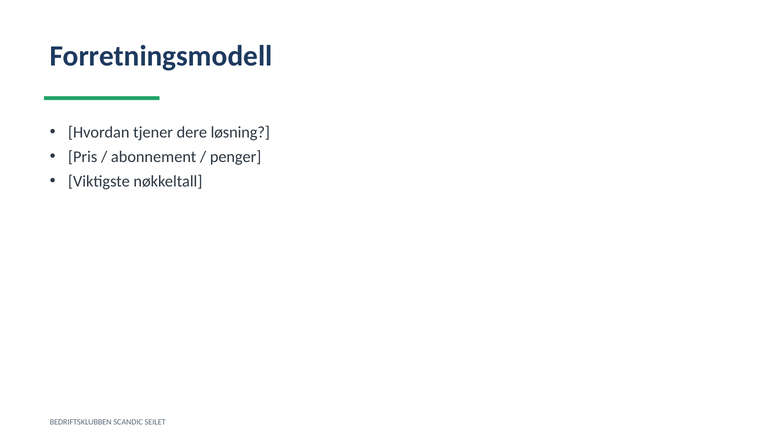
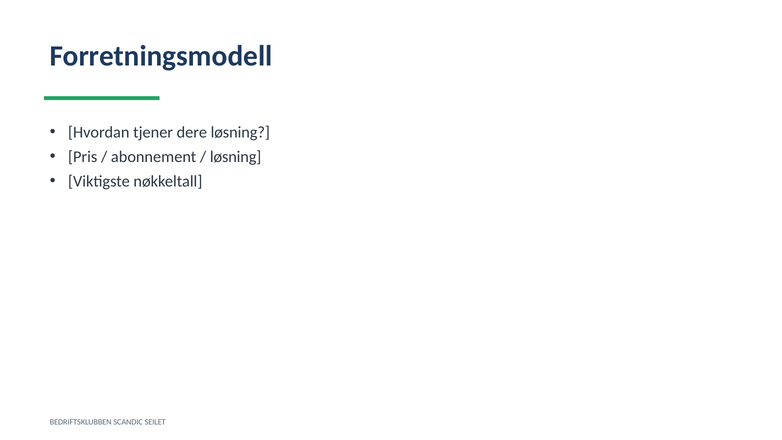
penger at (236, 157): penger -> løsning
